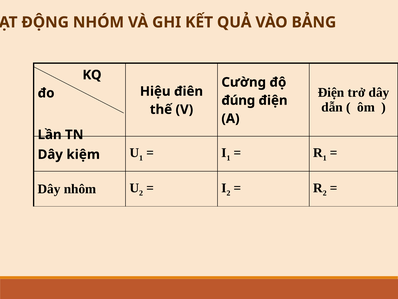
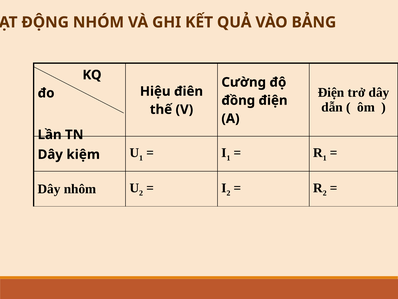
đúng: đúng -> đồng
